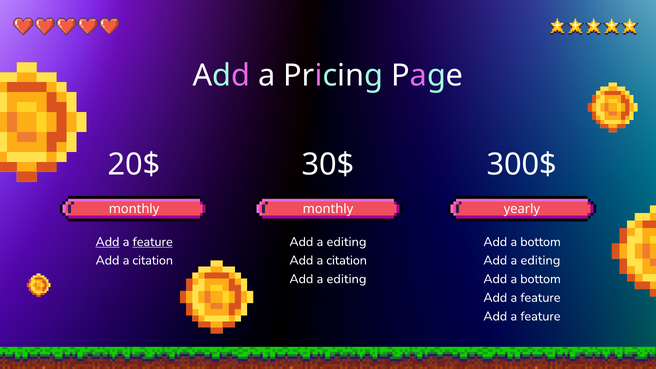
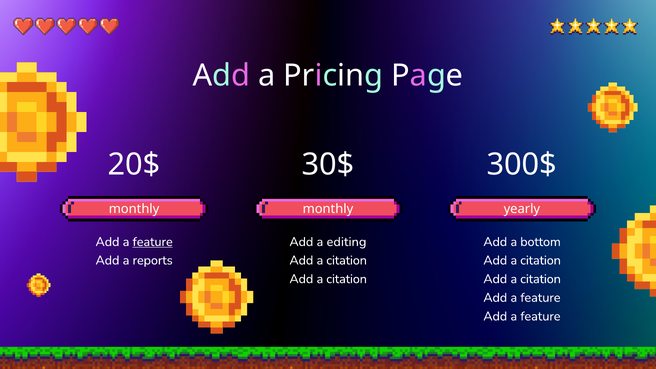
Add at (107, 242) underline: present -> none
citation at (153, 260): citation -> reports
editing at (540, 260): editing -> citation
editing at (346, 279): editing -> citation
bottom at (541, 279): bottom -> citation
